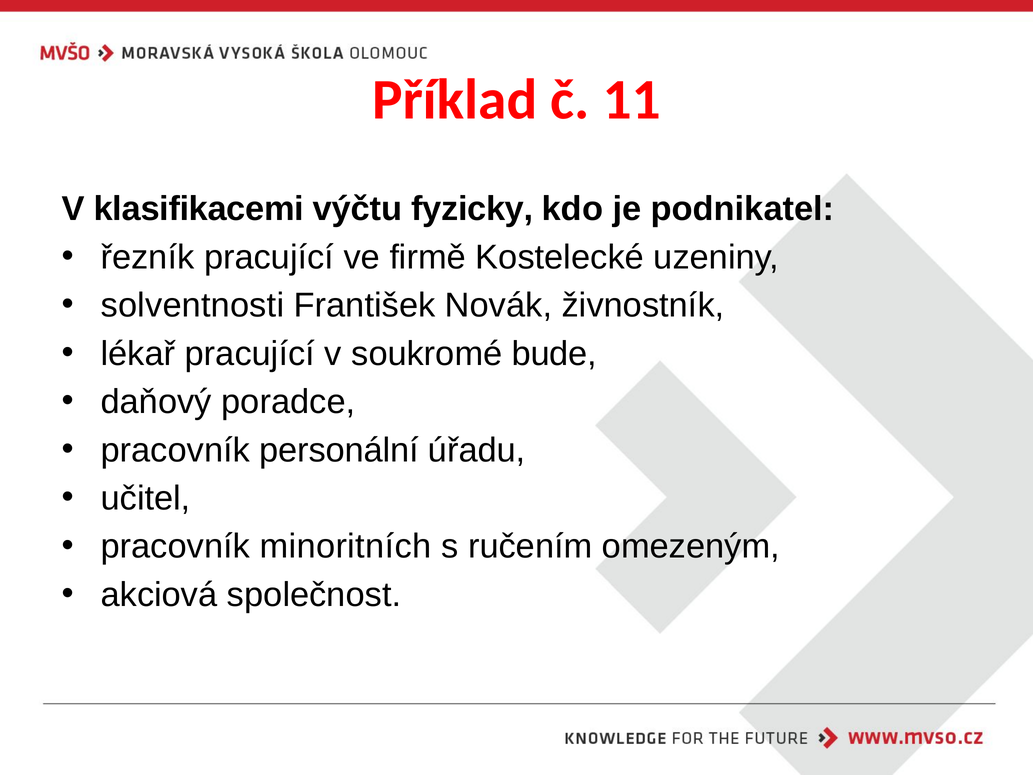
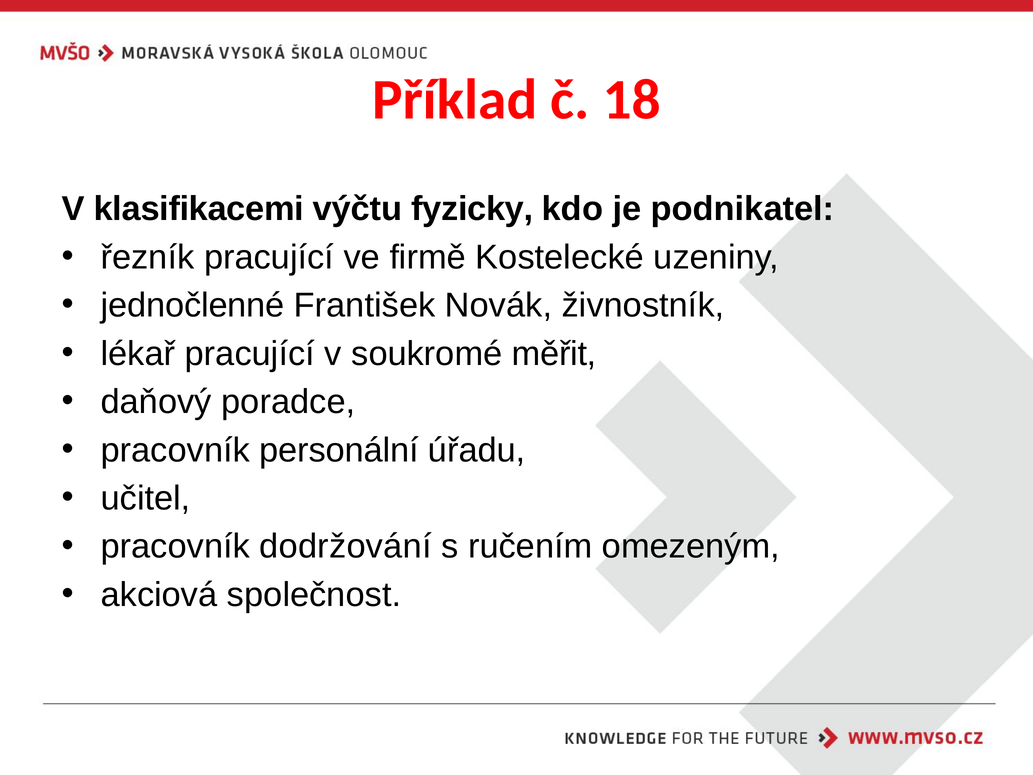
11: 11 -> 18
solventnosti: solventnosti -> jednočlenné
bude: bude -> měřit
minoritních: minoritních -> dodržování
